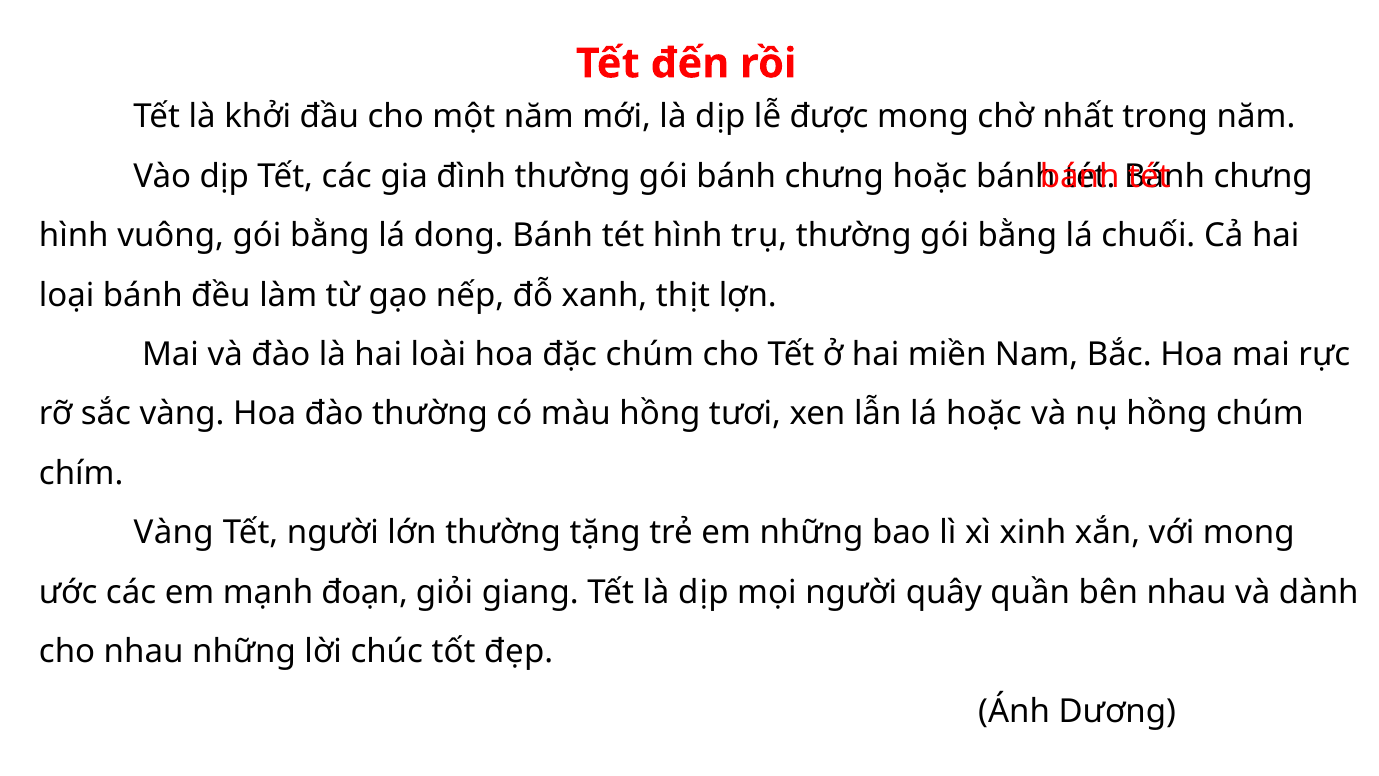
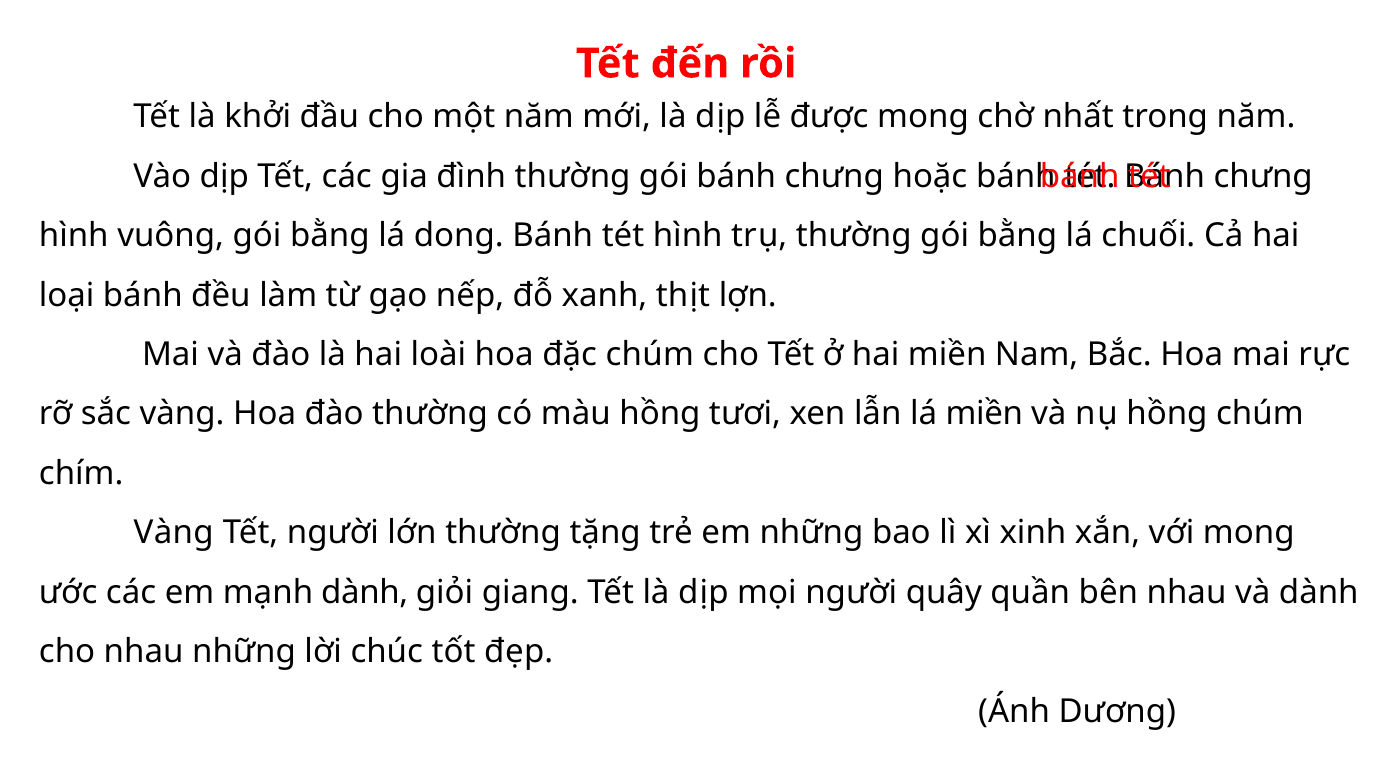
lá hoặc: hoặc -> miền
mạnh đoạn: đoạn -> dành
